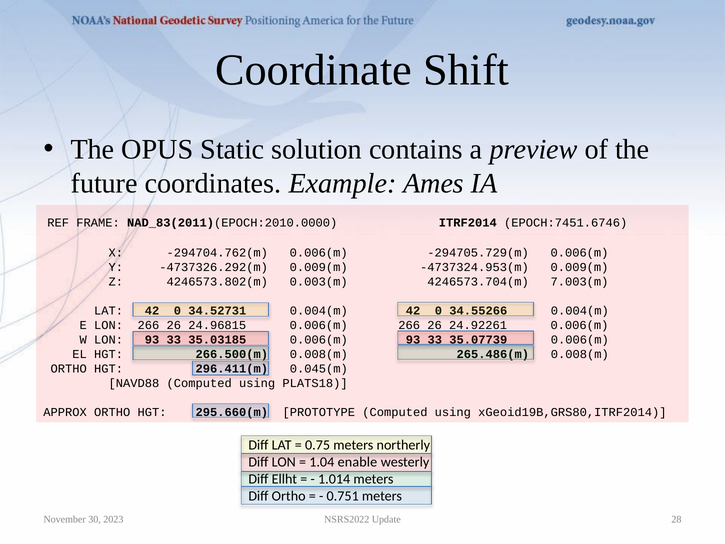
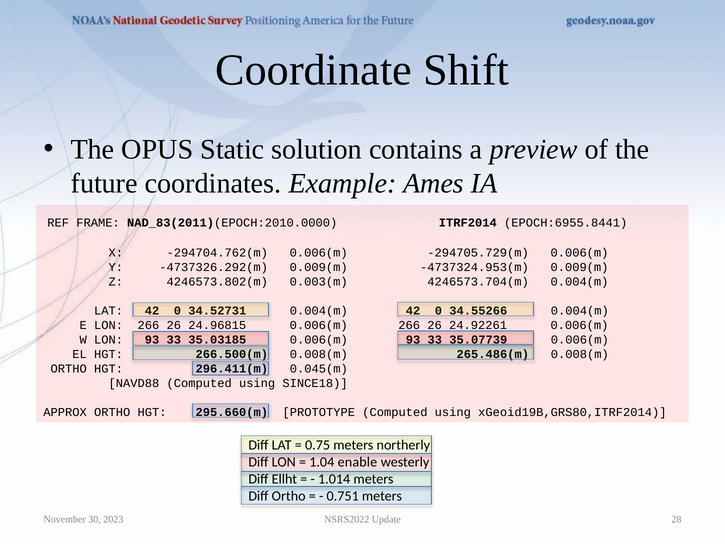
EPOCH:7451.6746: EPOCH:7451.6746 -> EPOCH:6955.8441
4246573.704(m 7.003(m: 7.003(m -> 0.004(m
PLATS18: PLATS18 -> SINCE18
